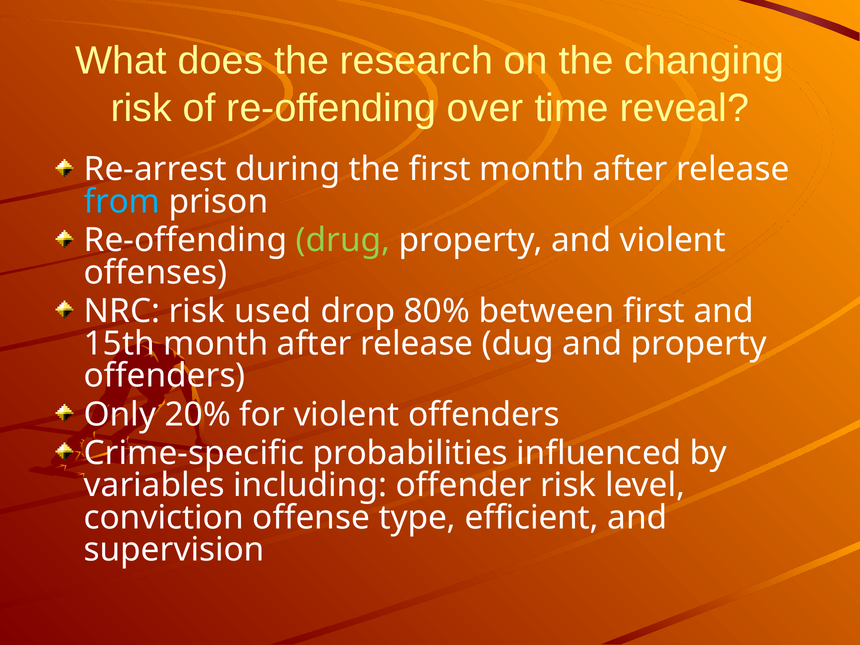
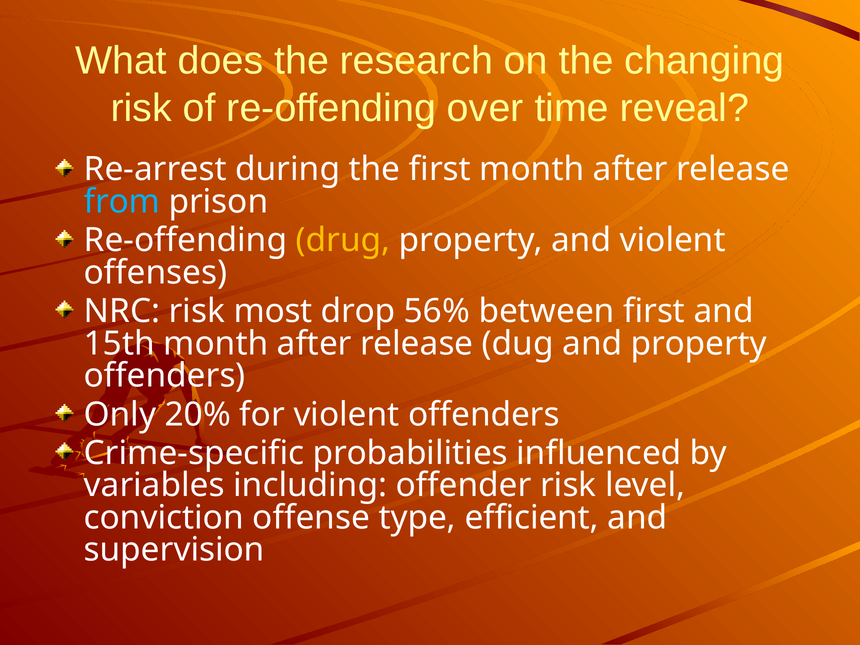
drug colour: light green -> yellow
used: used -> most
80%: 80% -> 56%
